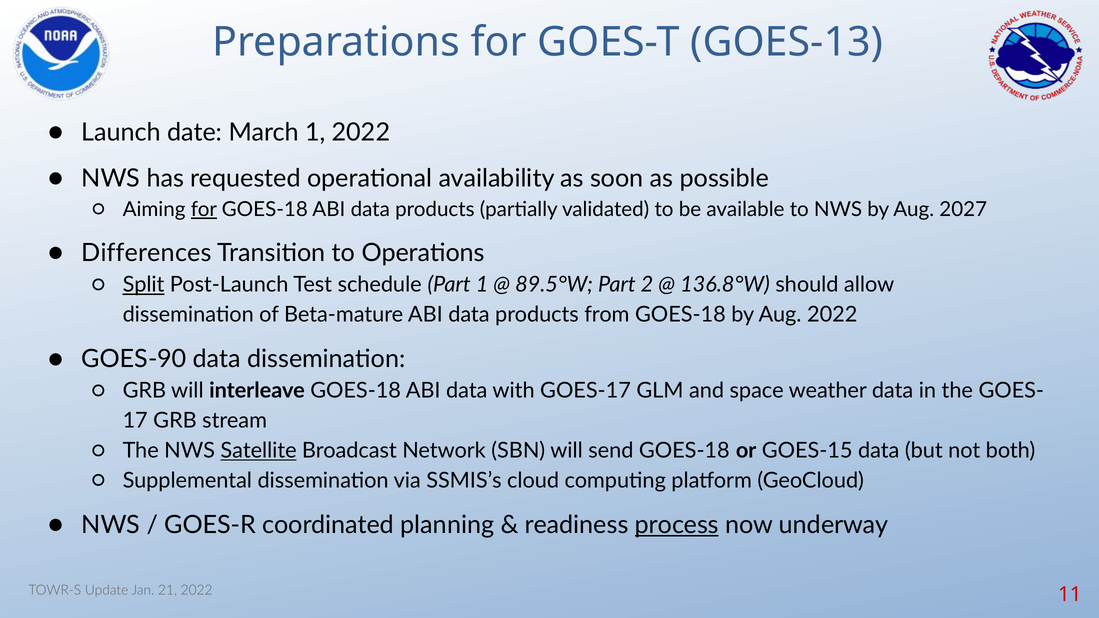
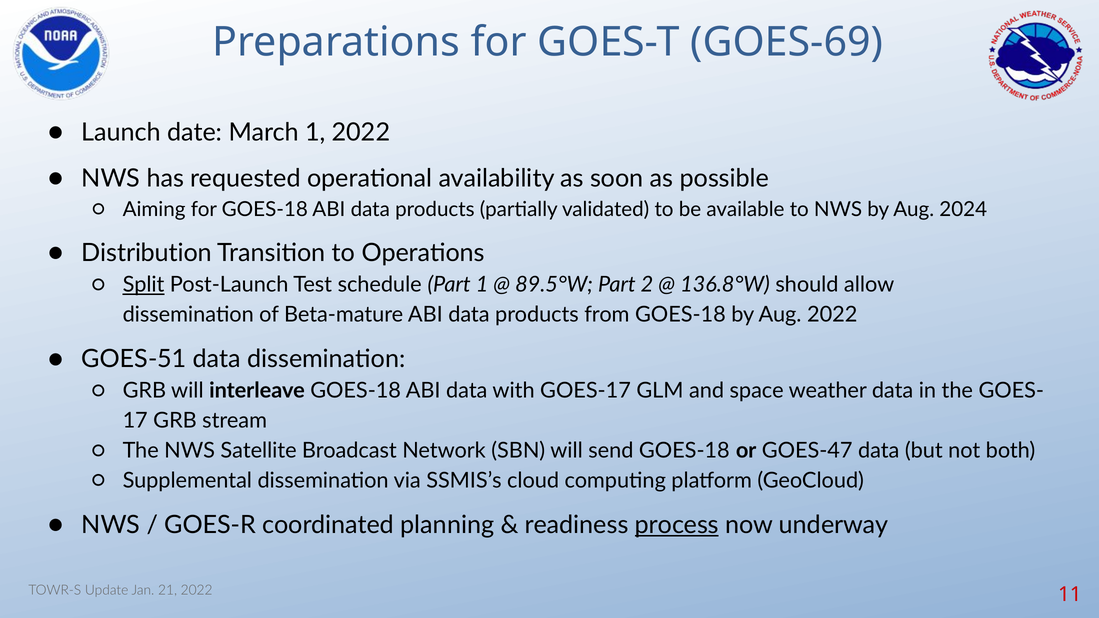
GOES-13: GOES-13 -> GOES-69
for at (204, 209) underline: present -> none
2027: 2027 -> 2024
Differences: Differences -> Distribution
GOES-90: GOES-90 -> GOES-51
Satellite underline: present -> none
GOES-15: GOES-15 -> GOES-47
